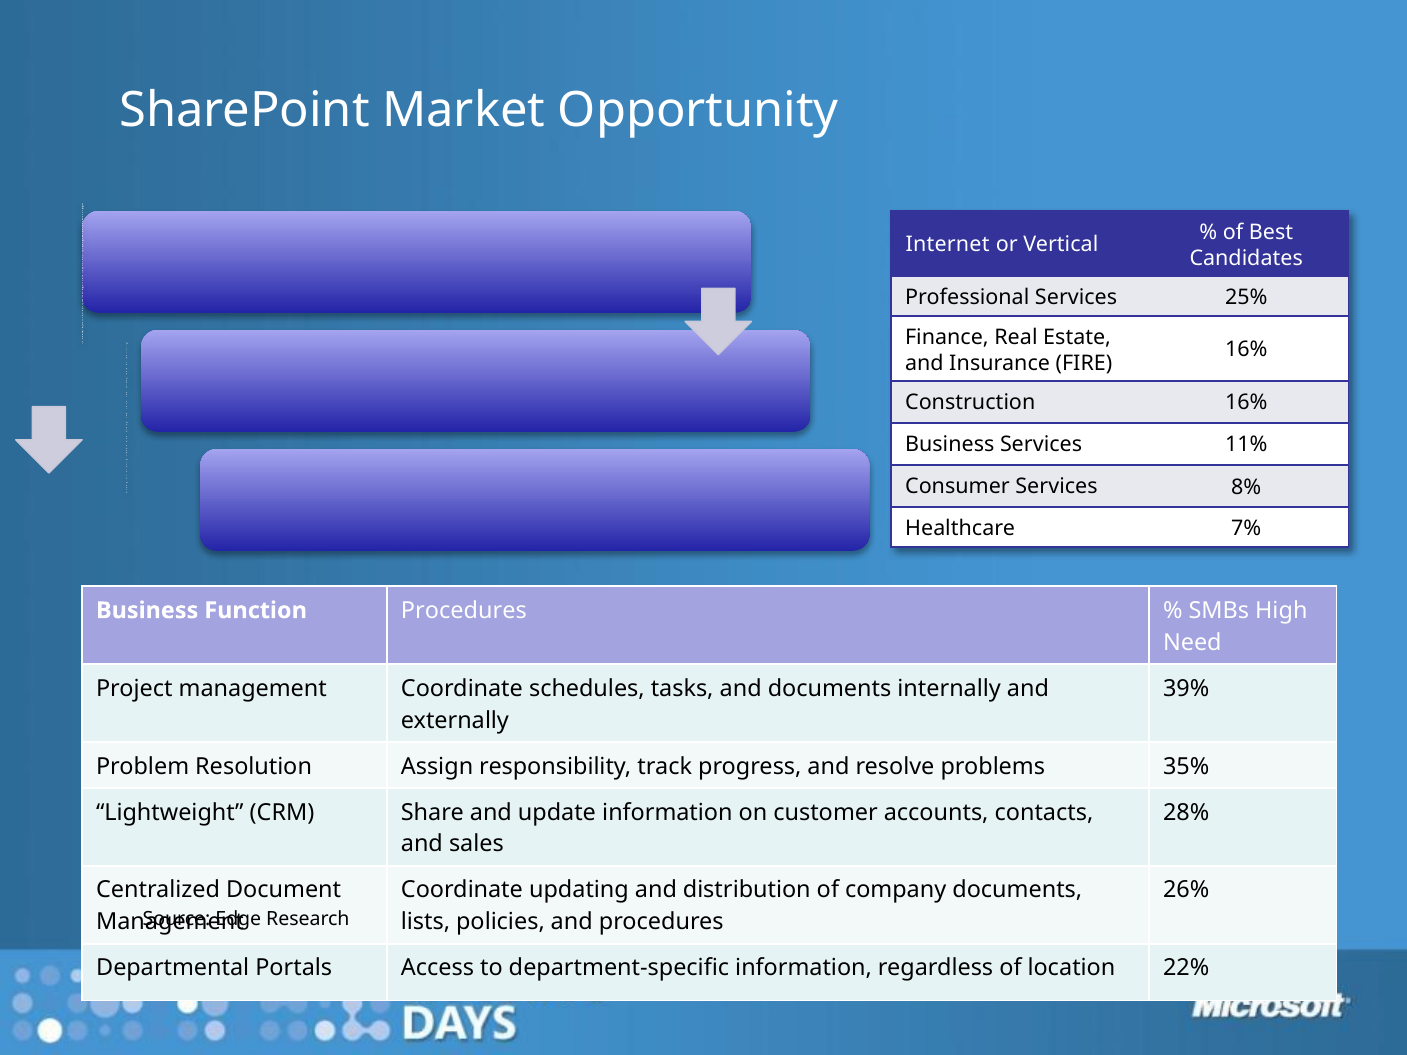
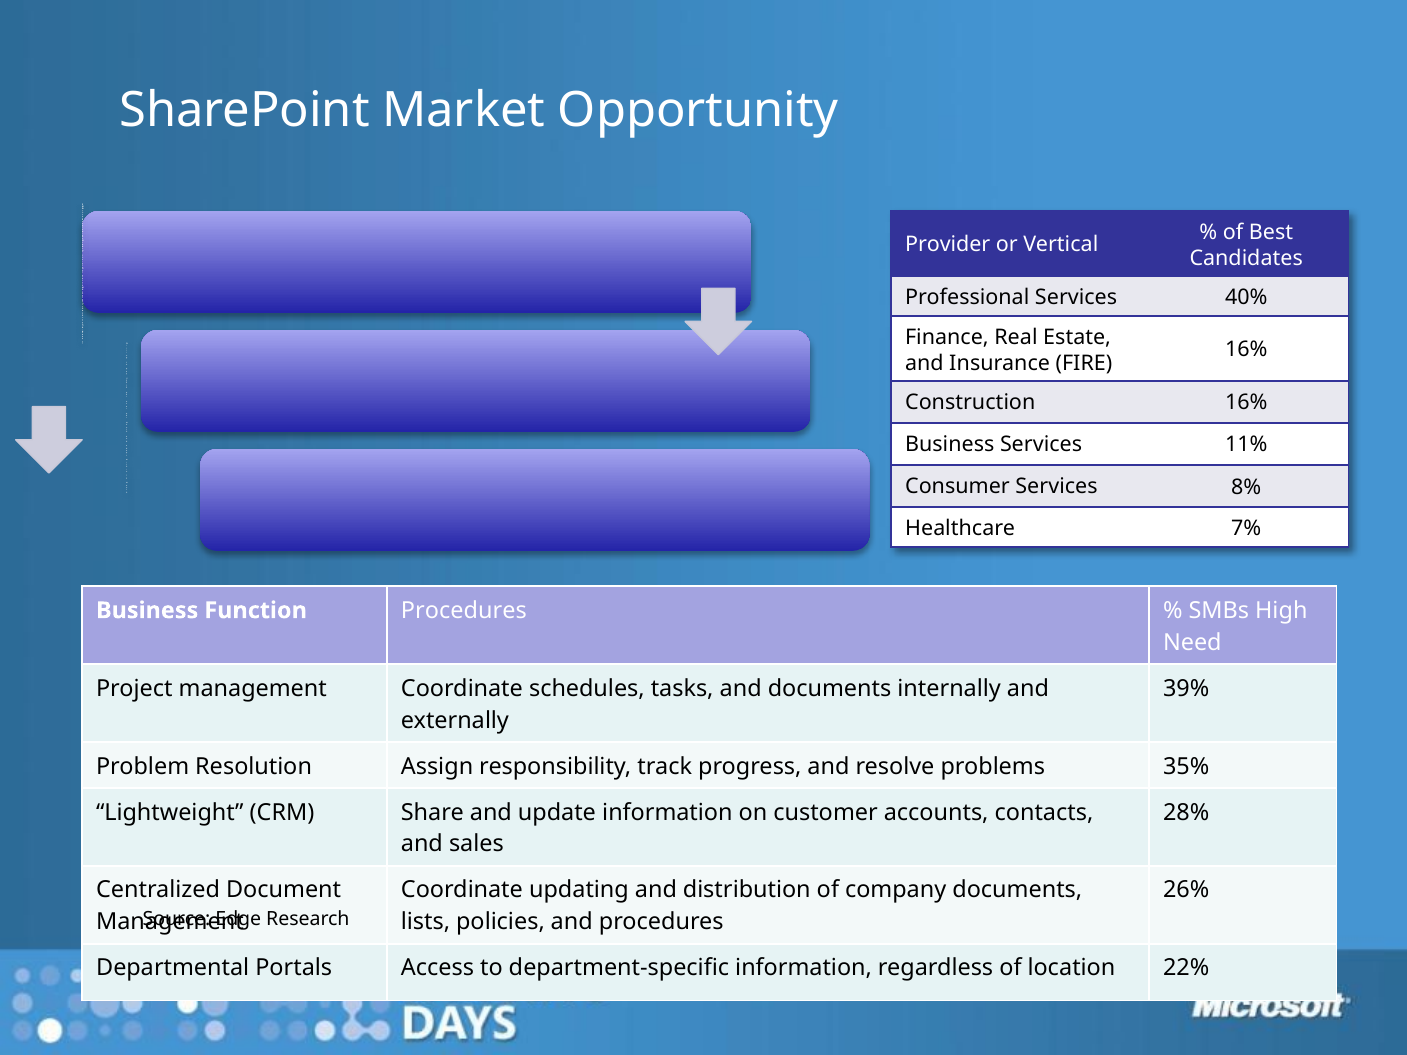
Internet: Internet -> Provider
25%: 25% -> 40%
